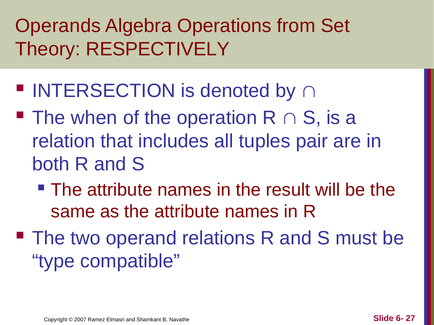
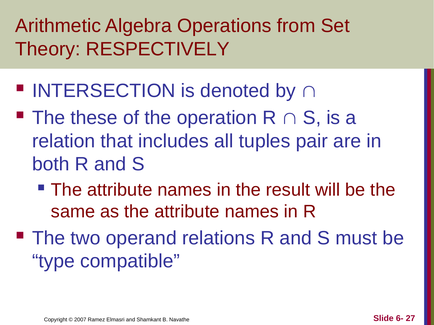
Operands: Operands -> Arithmetic
when: when -> these
